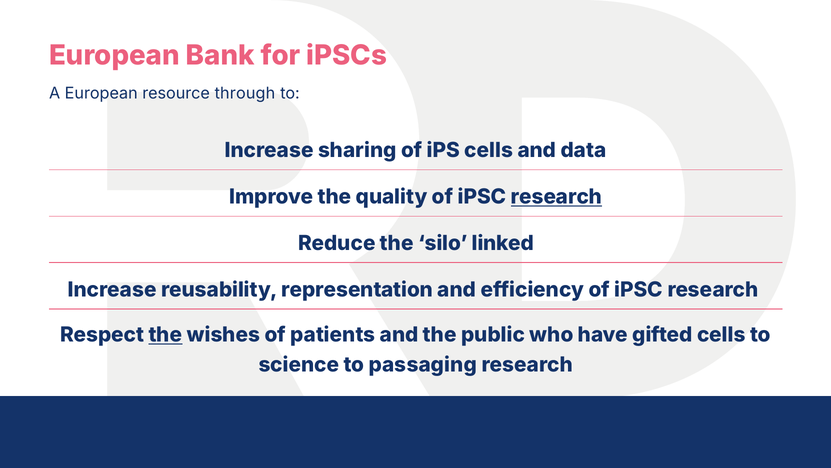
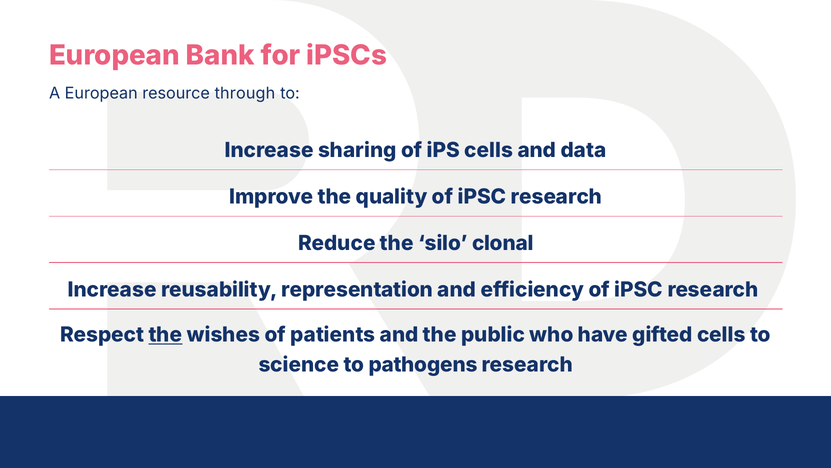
research at (556, 197) underline: present -> none
linked: linked -> clonal
passaging: passaging -> pathogens
